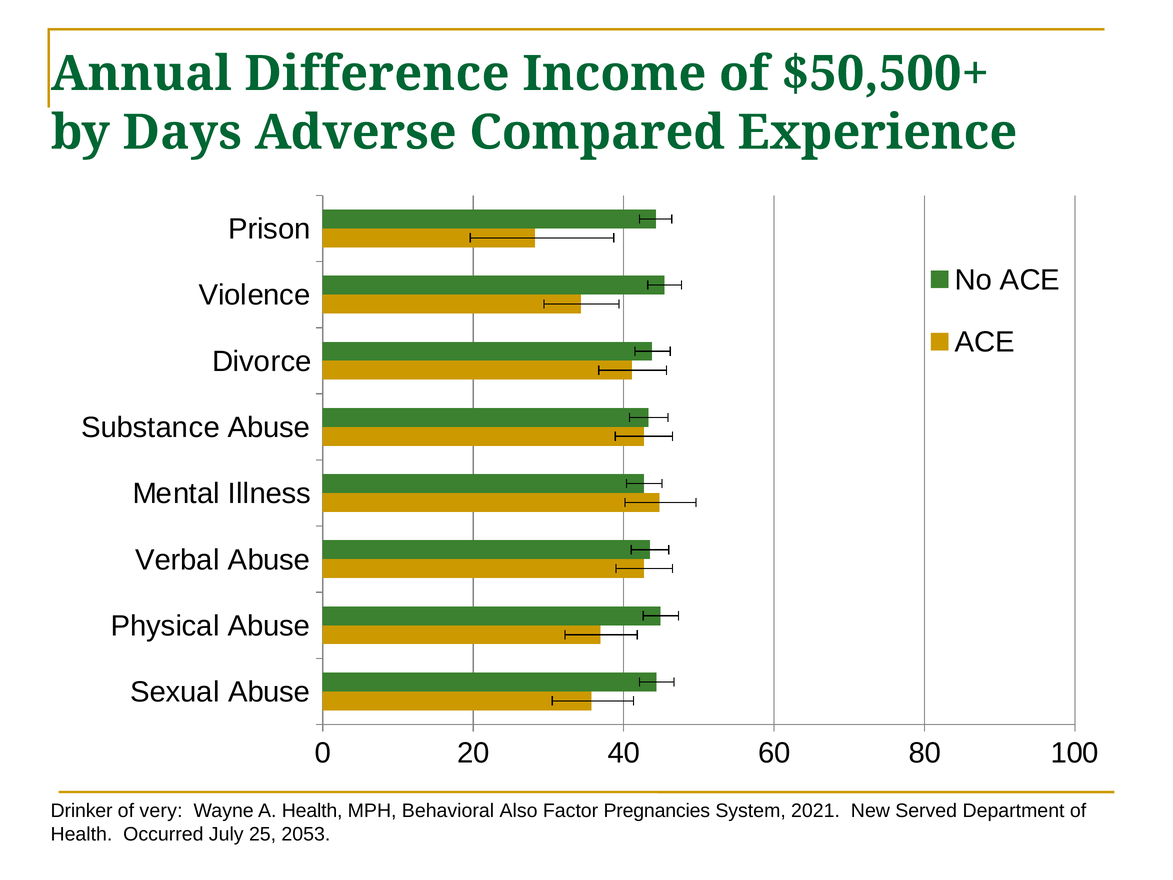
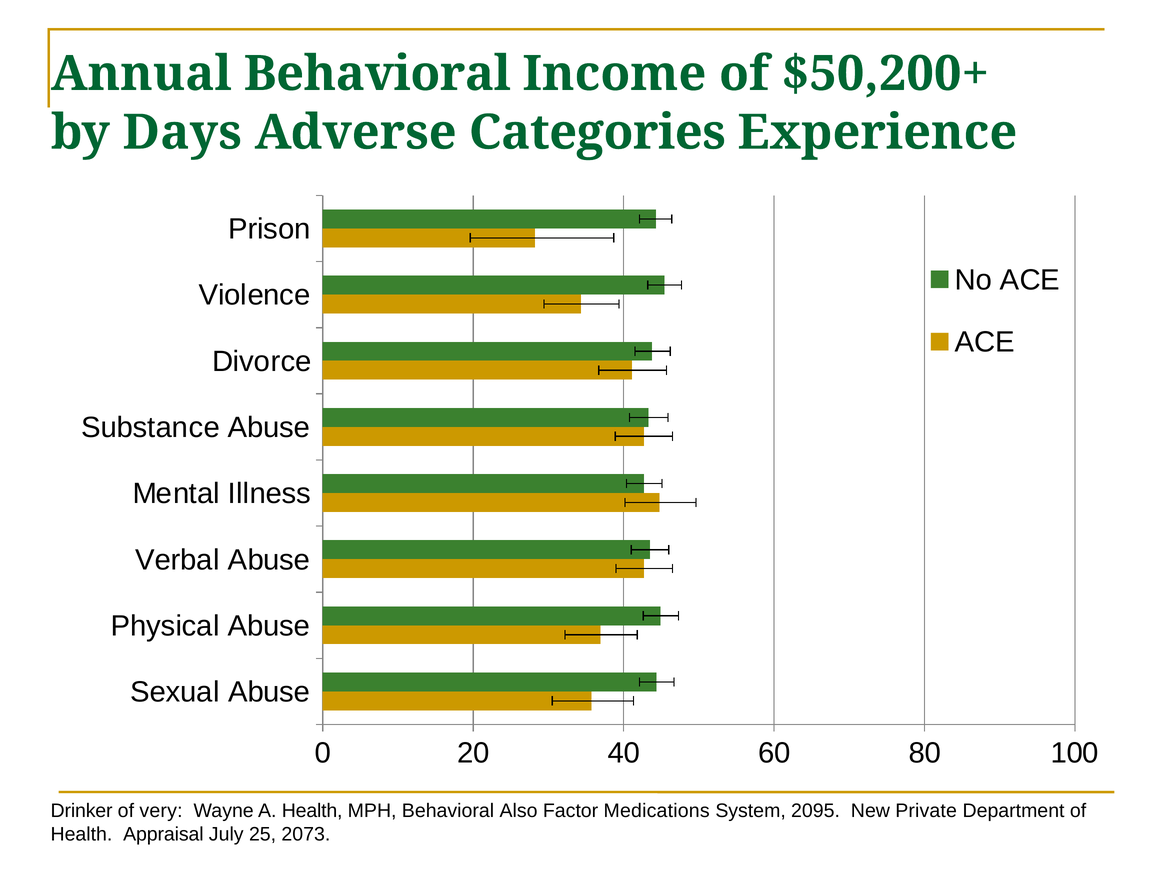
Annual Difference: Difference -> Behavioral
$50,500+: $50,500+ -> $50,200+
Compared: Compared -> Categories
Pregnancies: Pregnancies -> Medications
2021: 2021 -> 2095
Served: Served -> Private
Occurred: Occurred -> Appraisal
2053: 2053 -> 2073
